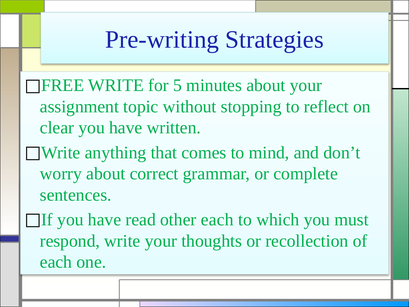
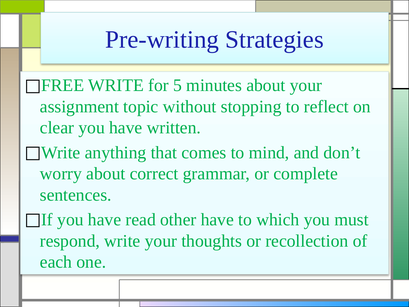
other each: each -> have
